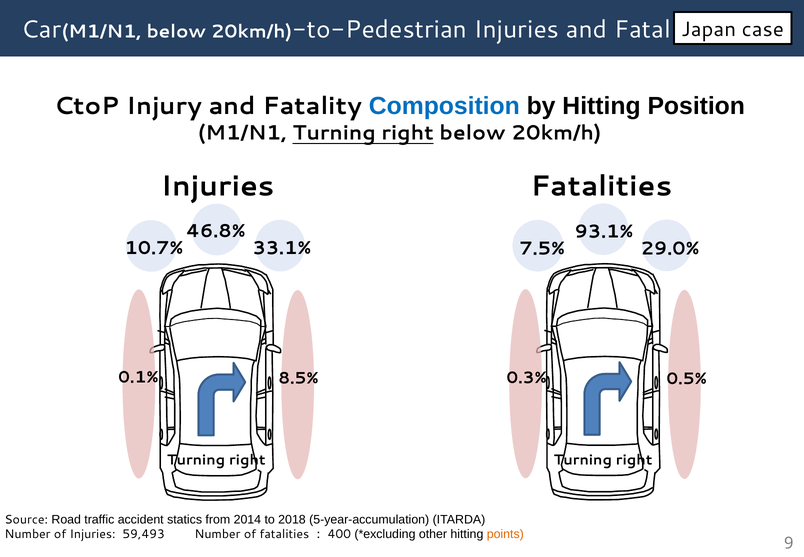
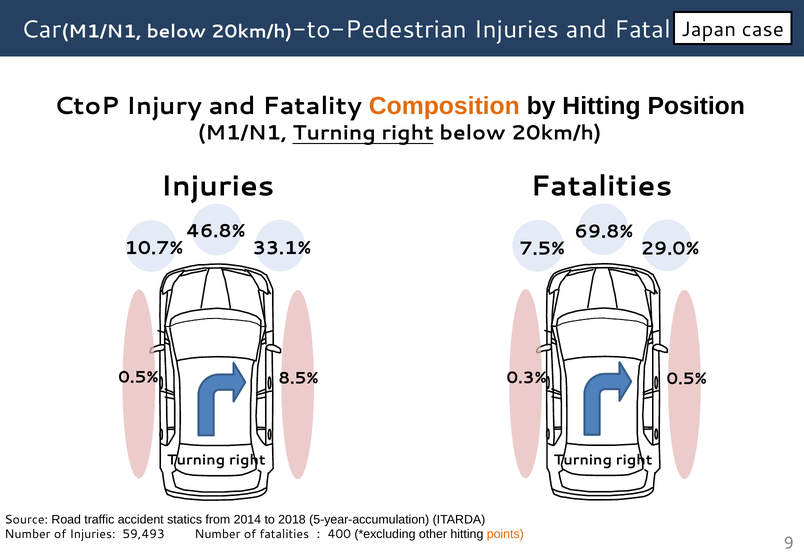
Composition colour: blue -> orange
93.1%: 93.1% -> 69.8%
0.1% at (138, 377): 0.1% -> 0.5%
